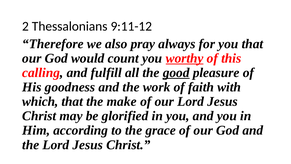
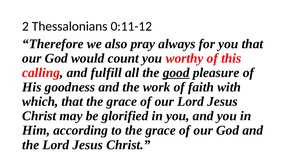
9:11-12: 9:11-12 -> 0:11-12
worthy underline: present -> none
that the make: make -> grace
